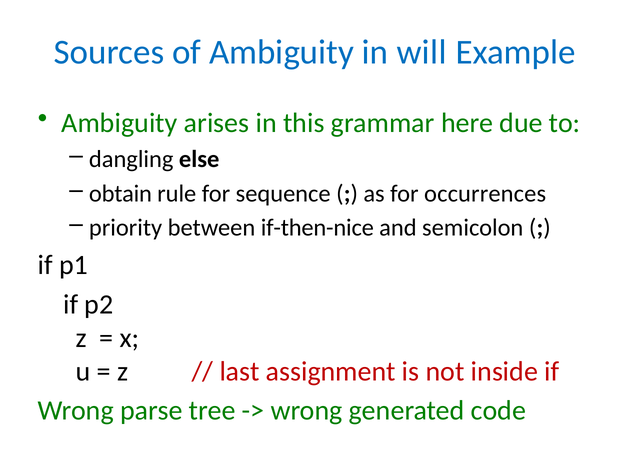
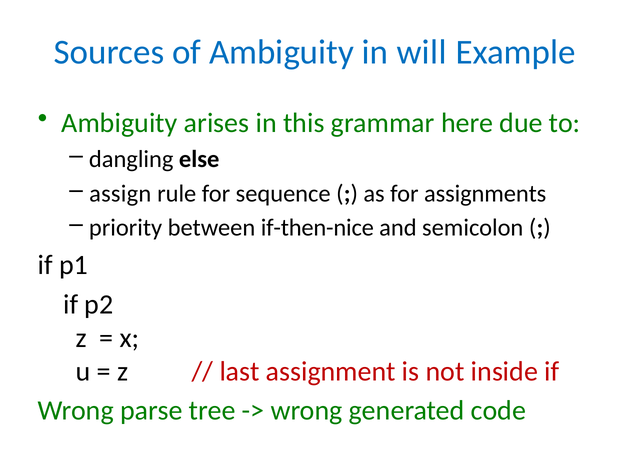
obtain: obtain -> assign
occurrences: occurrences -> assignments
